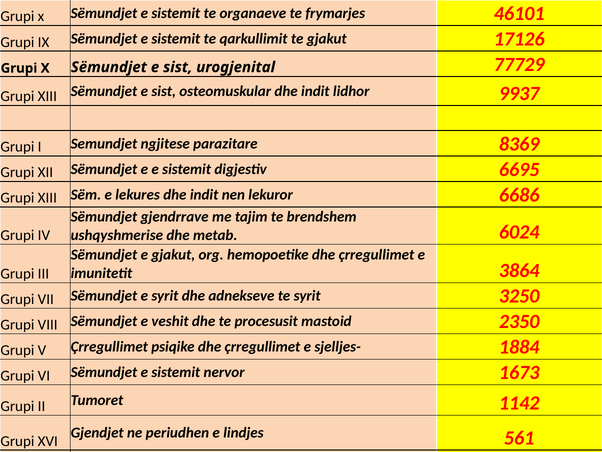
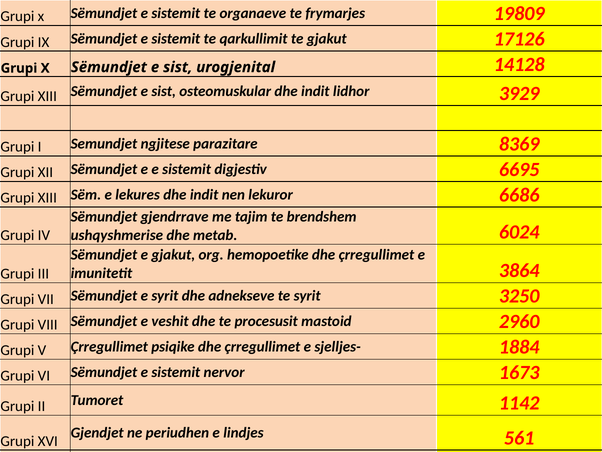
46101: 46101 -> 19809
77729: 77729 -> 14128
9937: 9937 -> 3929
2350: 2350 -> 2960
